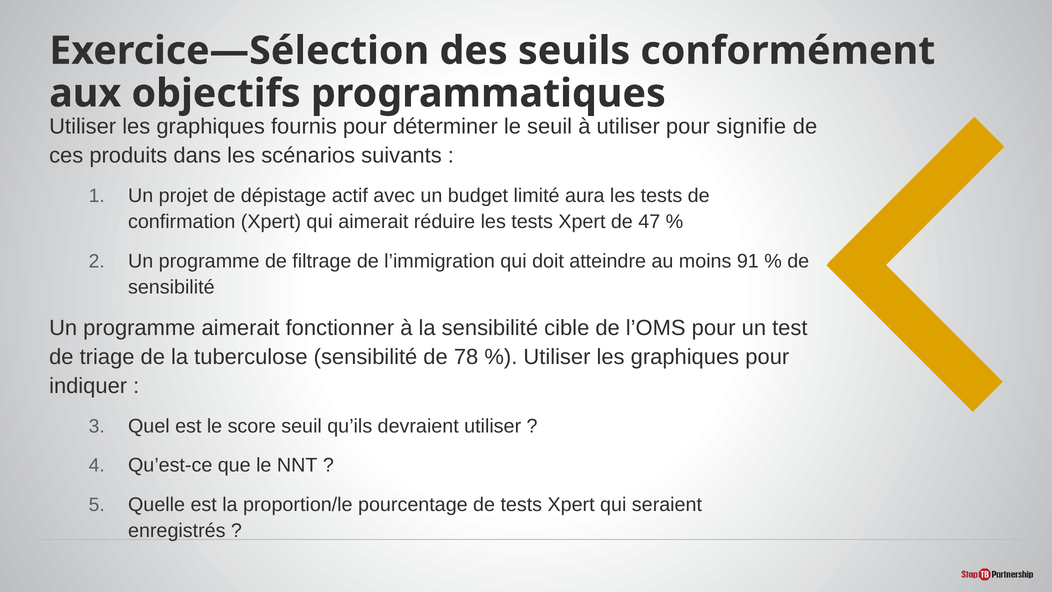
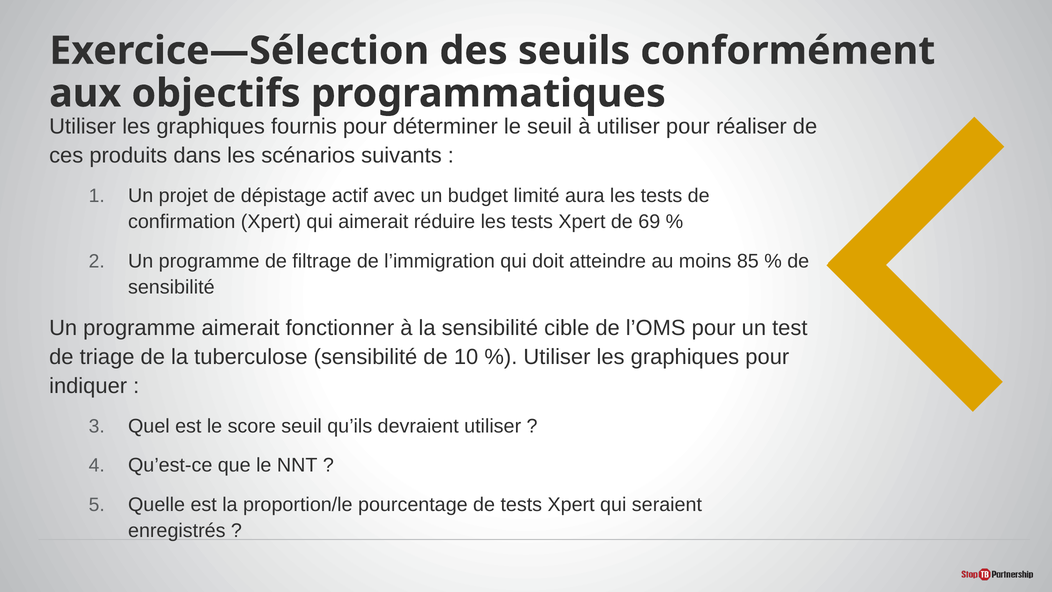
signifie: signifie -> réaliser
47: 47 -> 69
91: 91 -> 85
78: 78 -> 10
